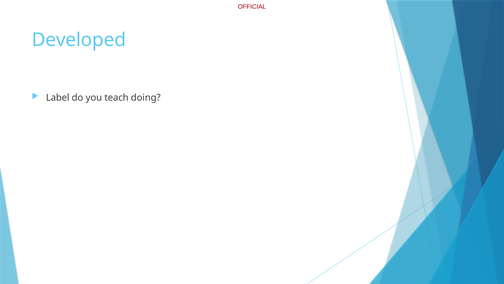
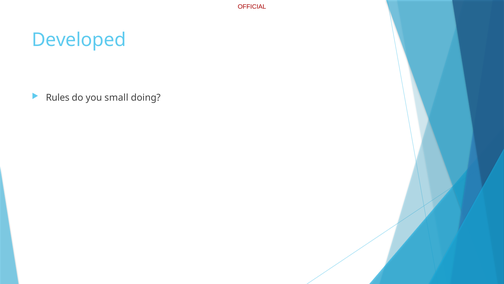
Label: Label -> Rules
teach: teach -> small
